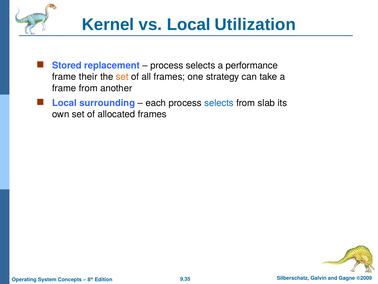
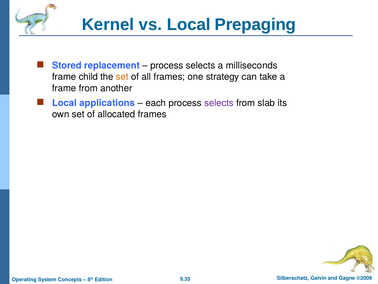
Utilization: Utilization -> Prepaging
performance: performance -> milliseconds
their: their -> child
surrounding: surrounding -> applications
selects at (219, 103) colour: blue -> purple
